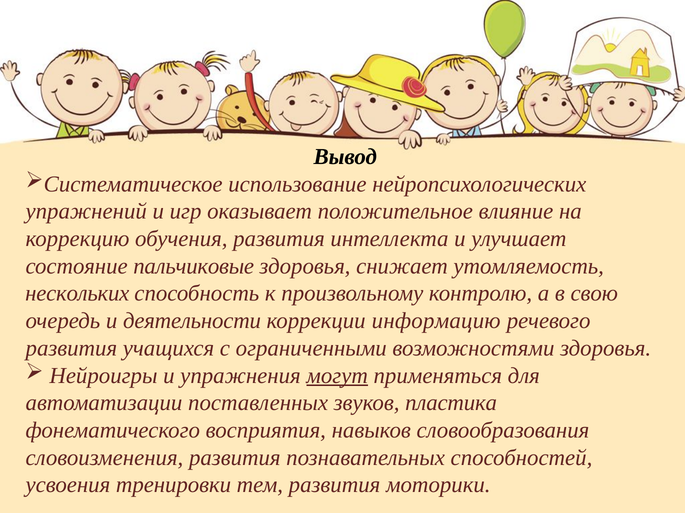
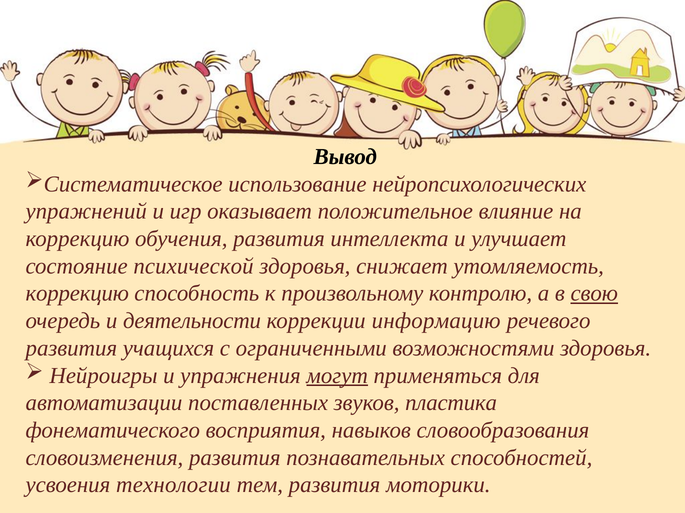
пальчиковые: пальчиковые -> психической
нескольких at (77, 294): нескольких -> коррекцию
свою underline: none -> present
тренировки: тренировки -> технологии
